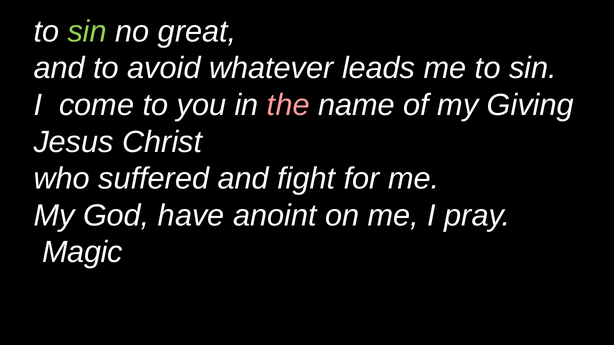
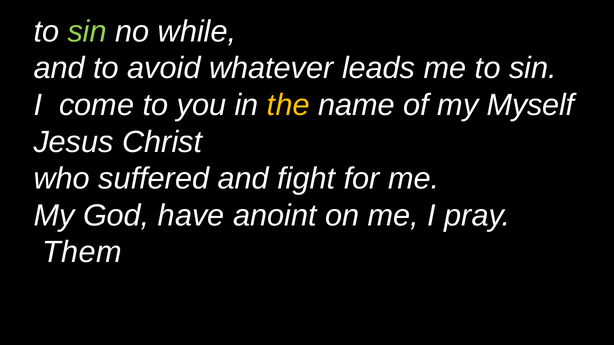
great: great -> while
the colour: pink -> yellow
Giving: Giving -> Myself
Magic: Magic -> Them
